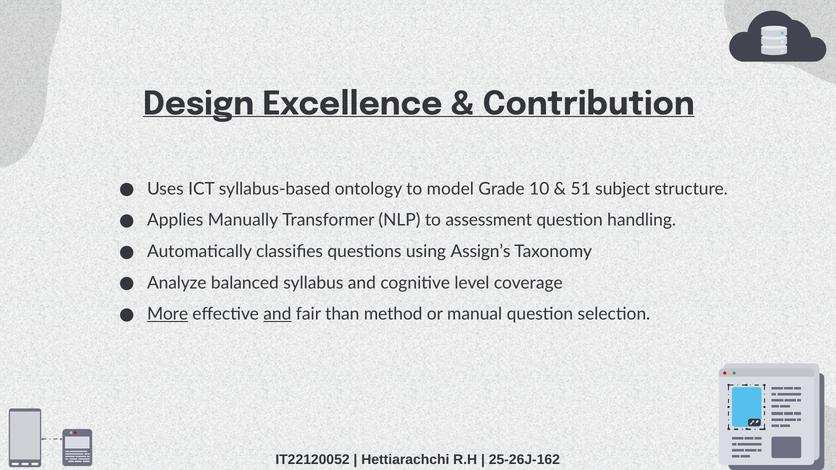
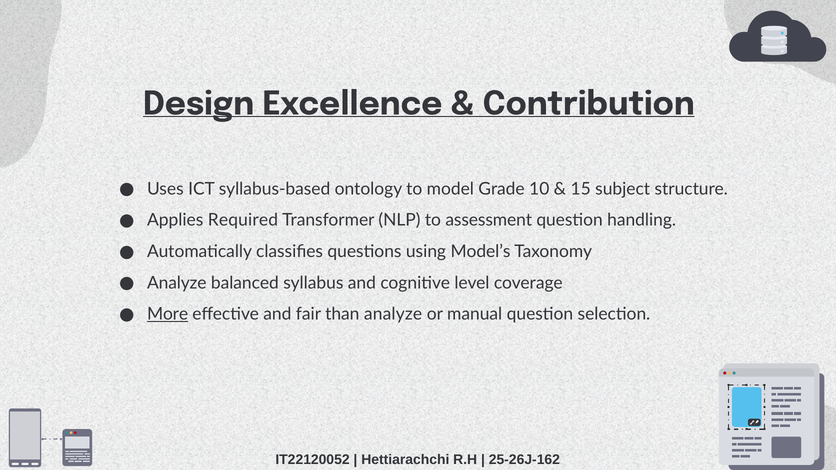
51: 51 -> 15
Manually: Manually -> Required
Assign’s: Assign’s -> Model’s
and at (277, 314) underline: present -> none
than method: method -> analyze
